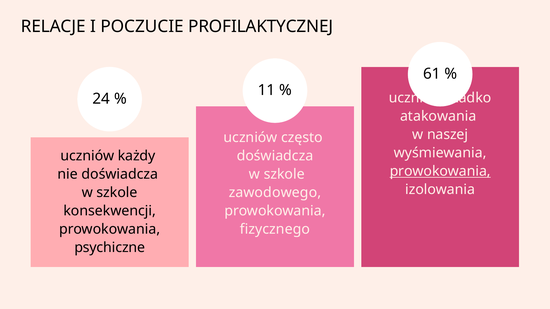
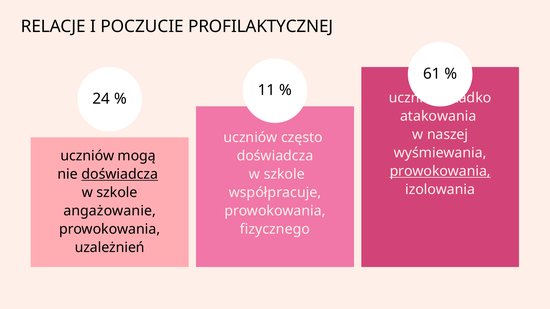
każdy: każdy -> mogą
doświadcza at (120, 174) underline: none -> present
zawodowego: zawodowego -> współpracuje
konsekwencji: konsekwencji -> angażowanie
psychiczne: psychiczne -> uzależnień
